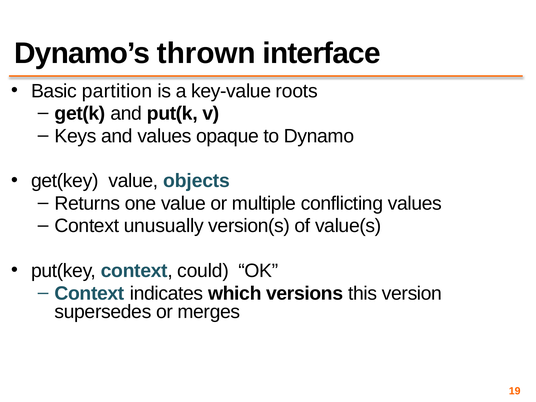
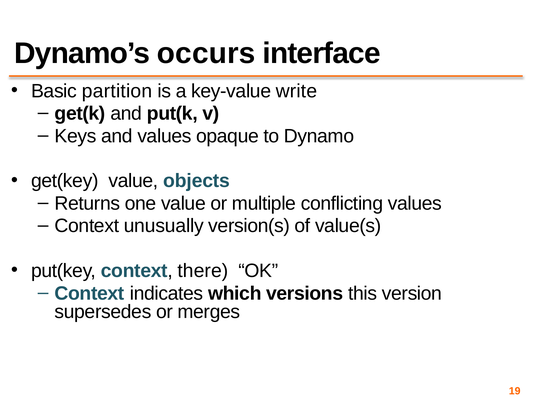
thrown: thrown -> occurs
roots: roots -> write
could: could -> there
